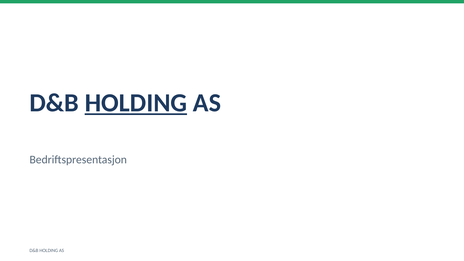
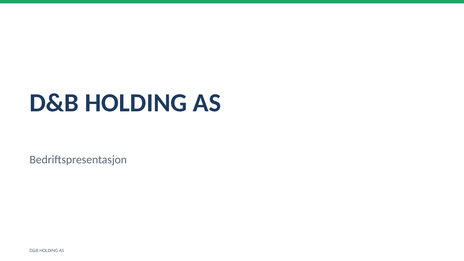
HOLDING at (136, 103) underline: present -> none
